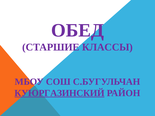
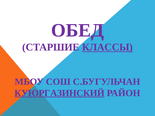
КЛАССЫ underline: none -> present
